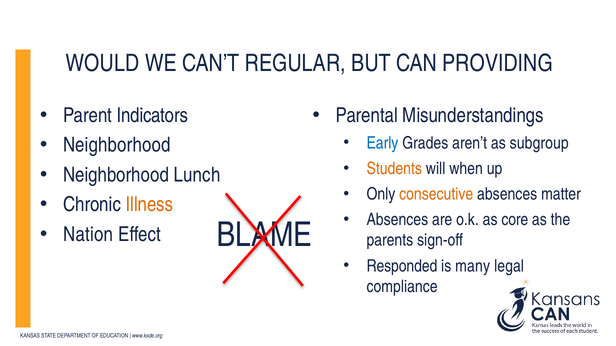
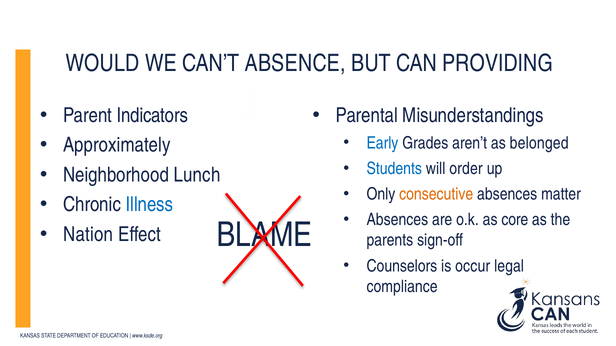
REGULAR: REGULAR -> ABSENCE
subgroup: subgroup -> belonged
Neighborhood at (117, 145): Neighborhood -> Approximately
Students colour: orange -> blue
when: when -> order
Illness colour: orange -> blue
Responded: Responded -> Counselors
many: many -> occur
